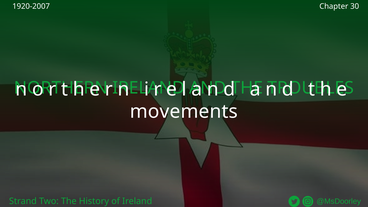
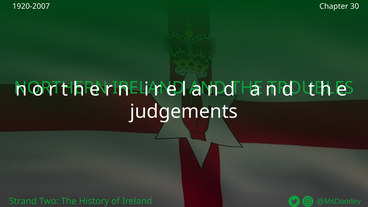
movements: movements -> judgements
